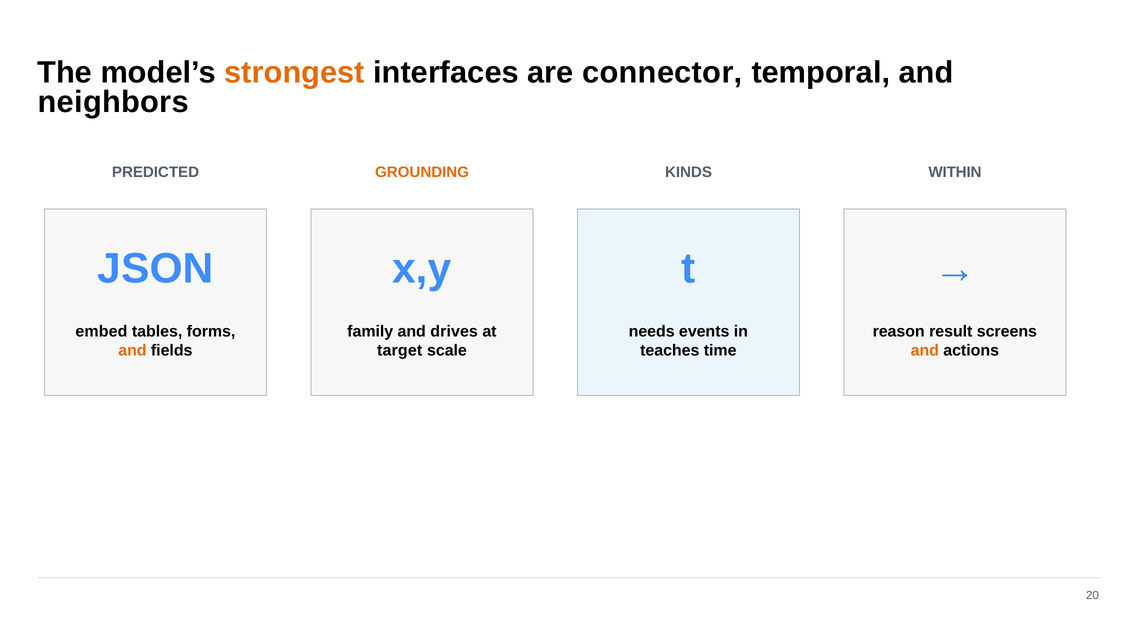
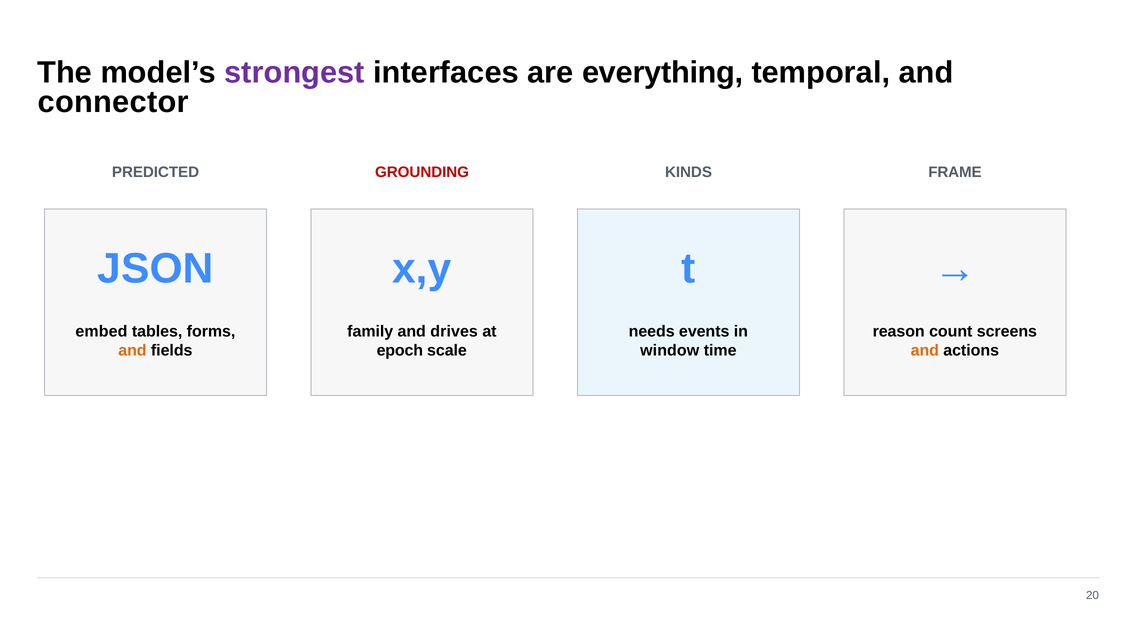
strongest colour: orange -> purple
connector: connector -> everything
neighbors: neighbors -> connector
GROUNDING colour: orange -> red
WITHIN: WITHIN -> FRAME
result: result -> count
target: target -> epoch
teaches: teaches -> window
